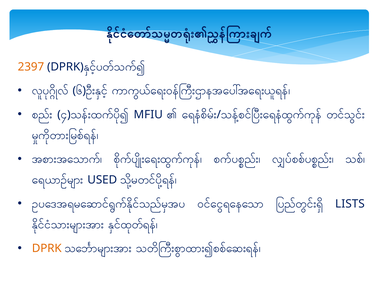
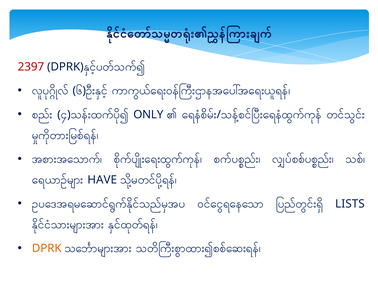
2397 colour: orange -> red
MFIU: MFIU -> ONLY
USED: USED -> HAVE
